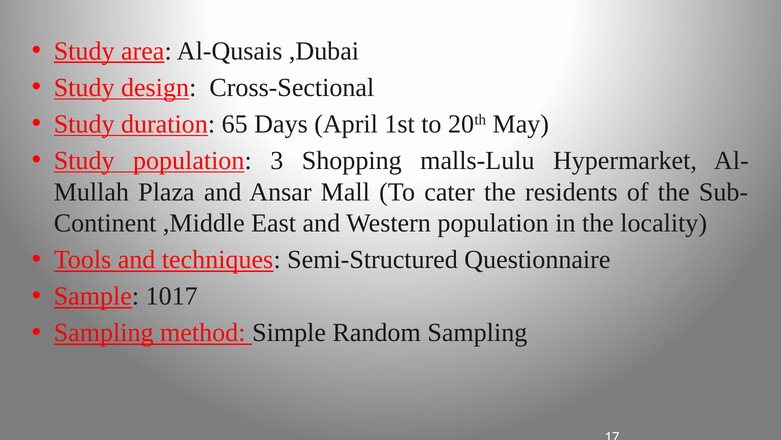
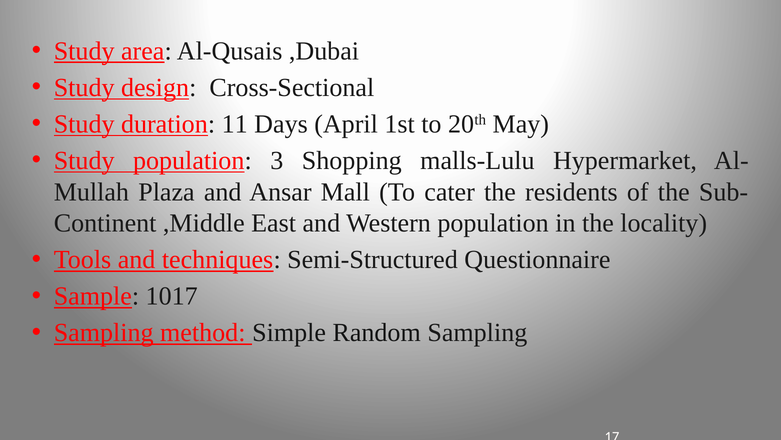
65: 65 -> 11
